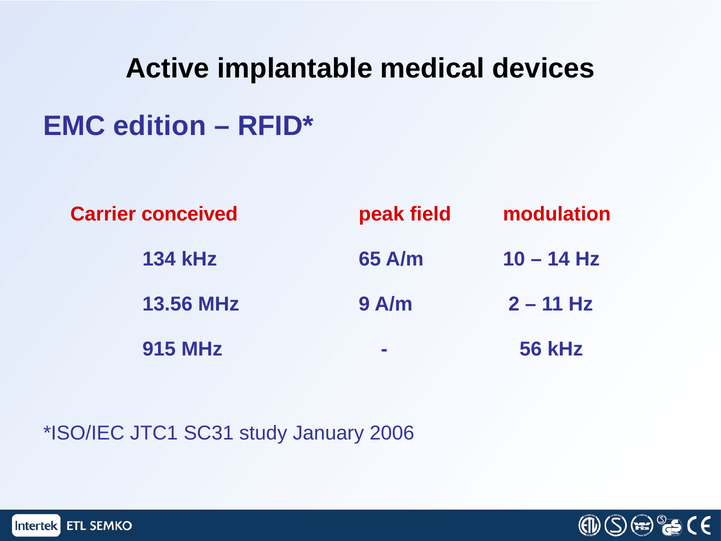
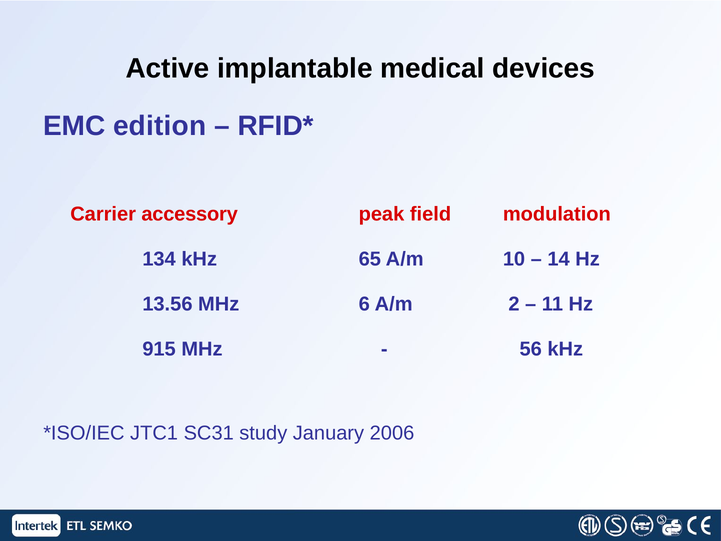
conceived: conceived -> accessory
9: 9 -> 6
